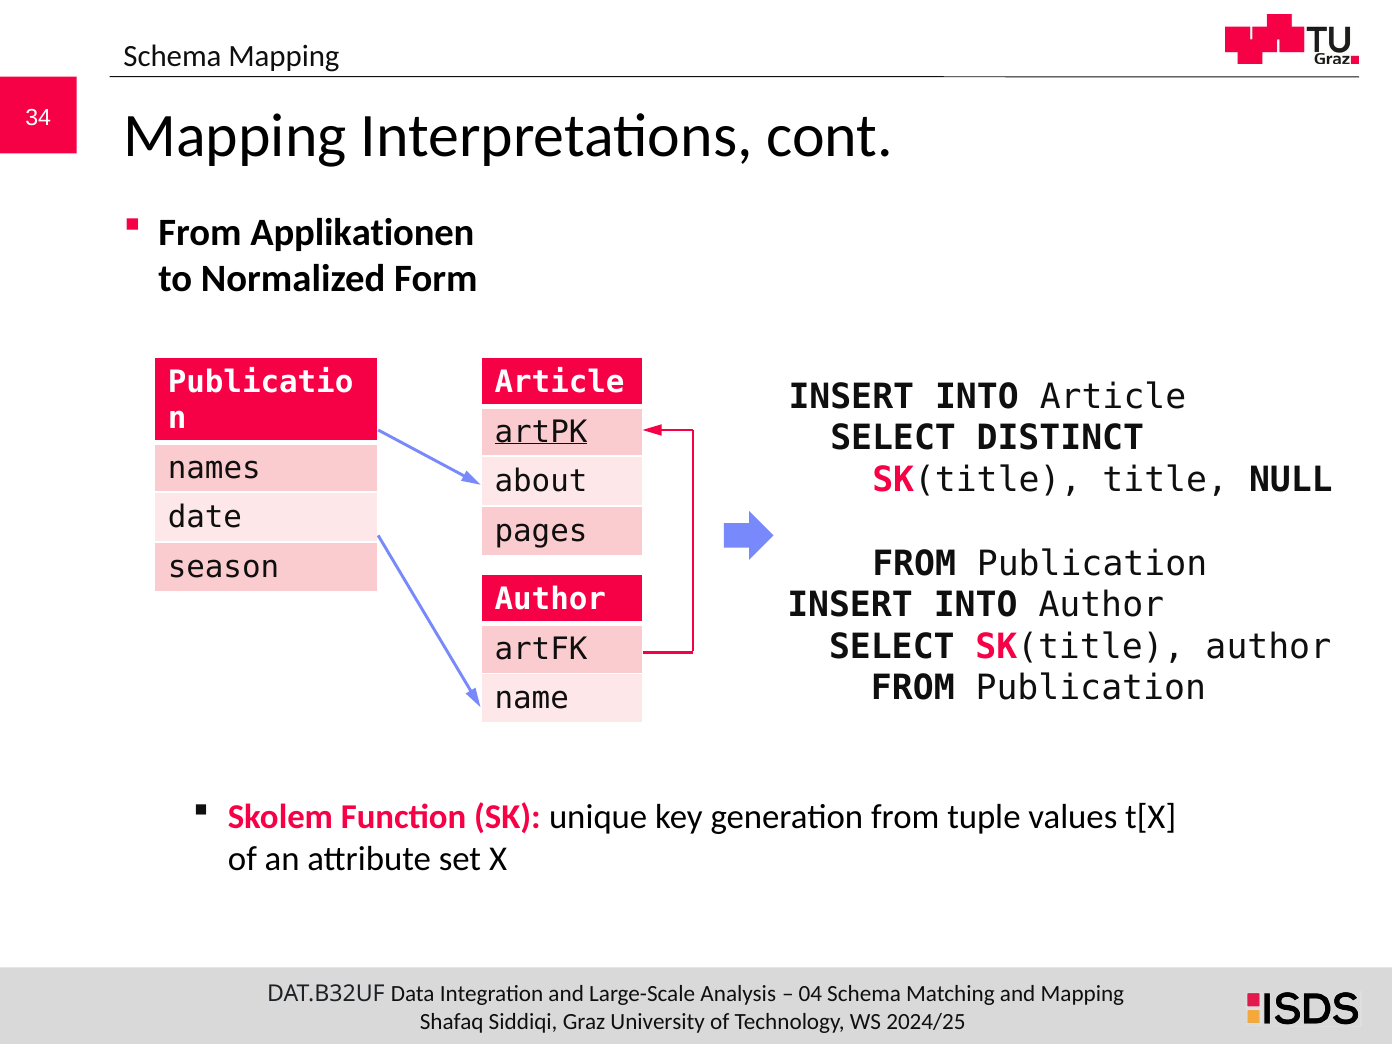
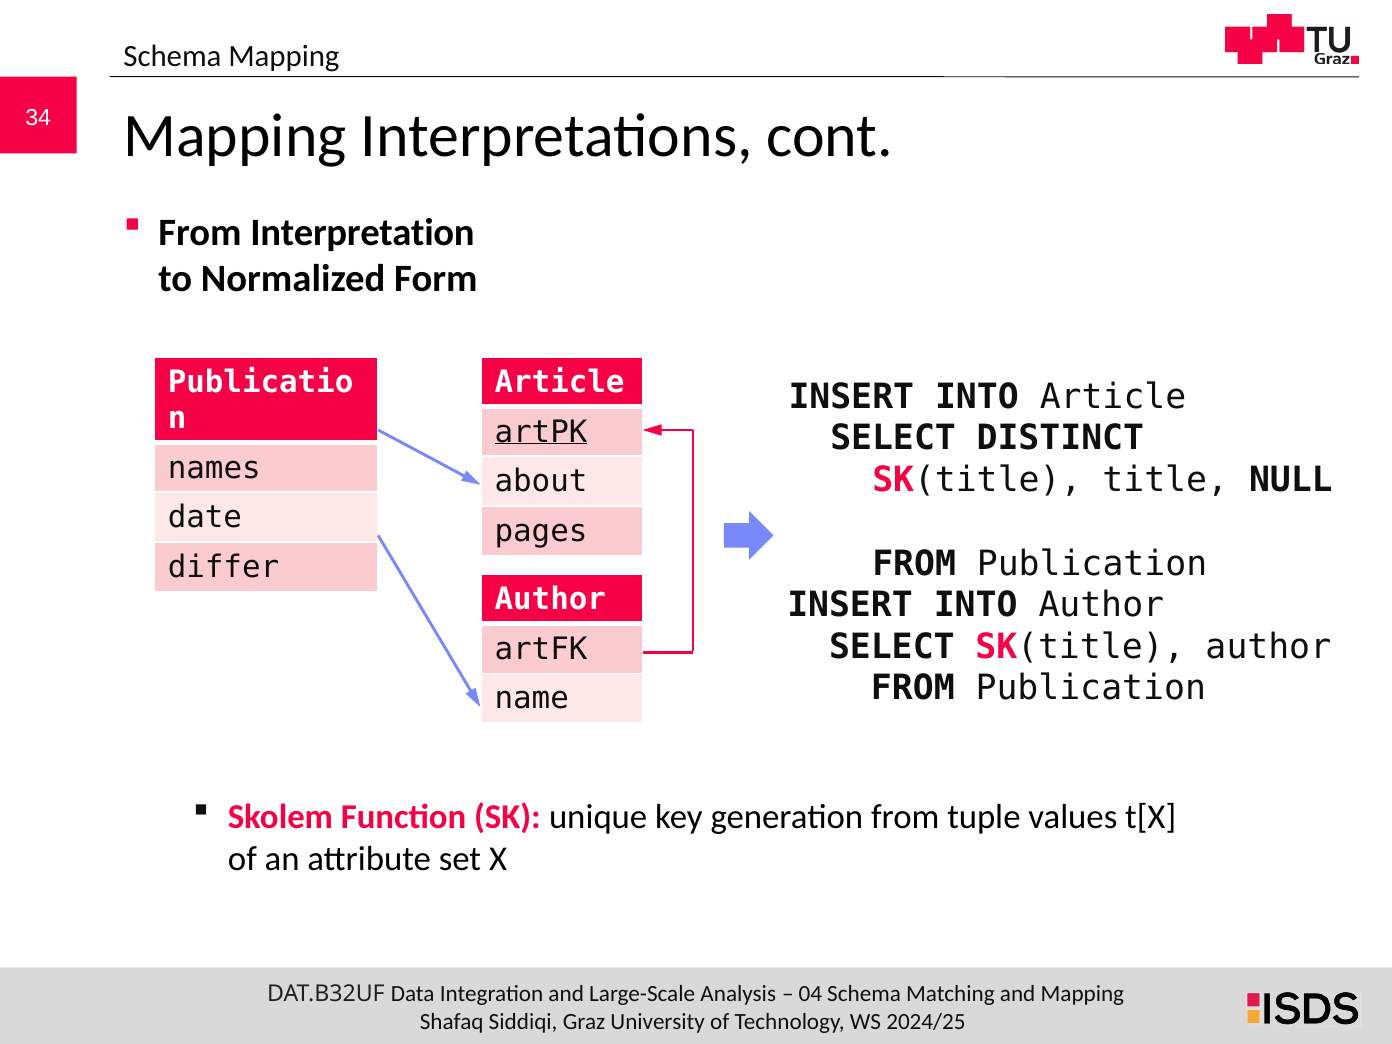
Applikationen: Applikationen -> Interpretation
season: season -> differ
